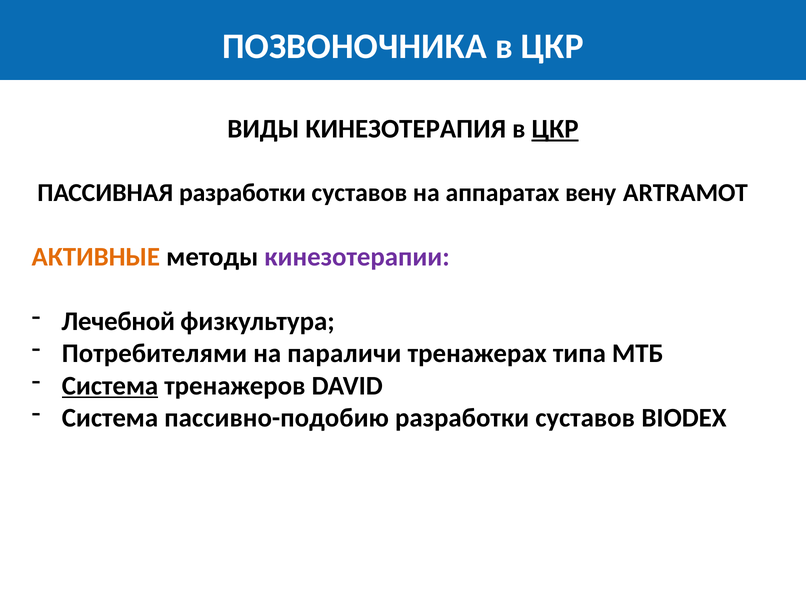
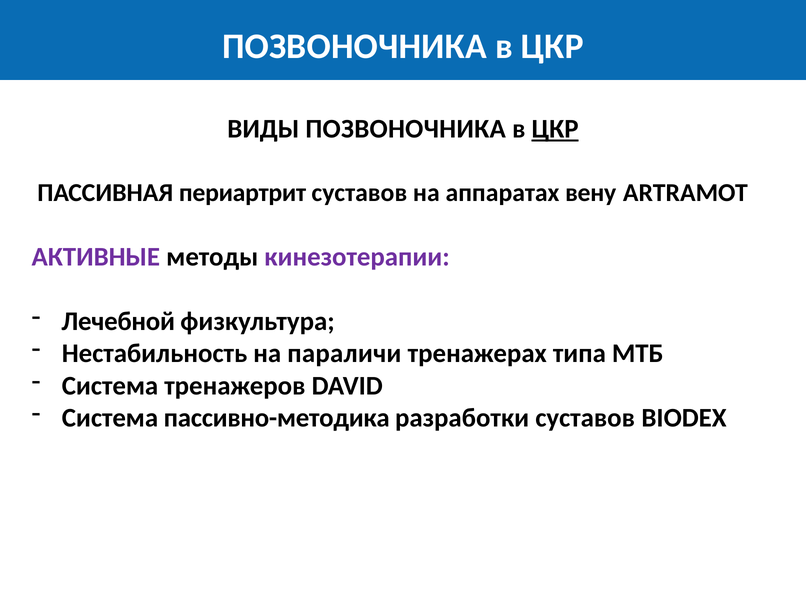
ВИДЫ КИНЕЗОТЕРАПИЯ: КИНЕЗОТЕРАПИЯ -> ПОЗВОНОЧНИКА
ПАССИВНАЯ разработки: разработки -> периартрит
АКТИВНЫЕ colour: orange -> purple
Потребителями: Потребителями -> Нестабильность
Система at (110, 385) underline: present -> none
пассивно-подобию: пассивно-подобию -> пассивно-методика
